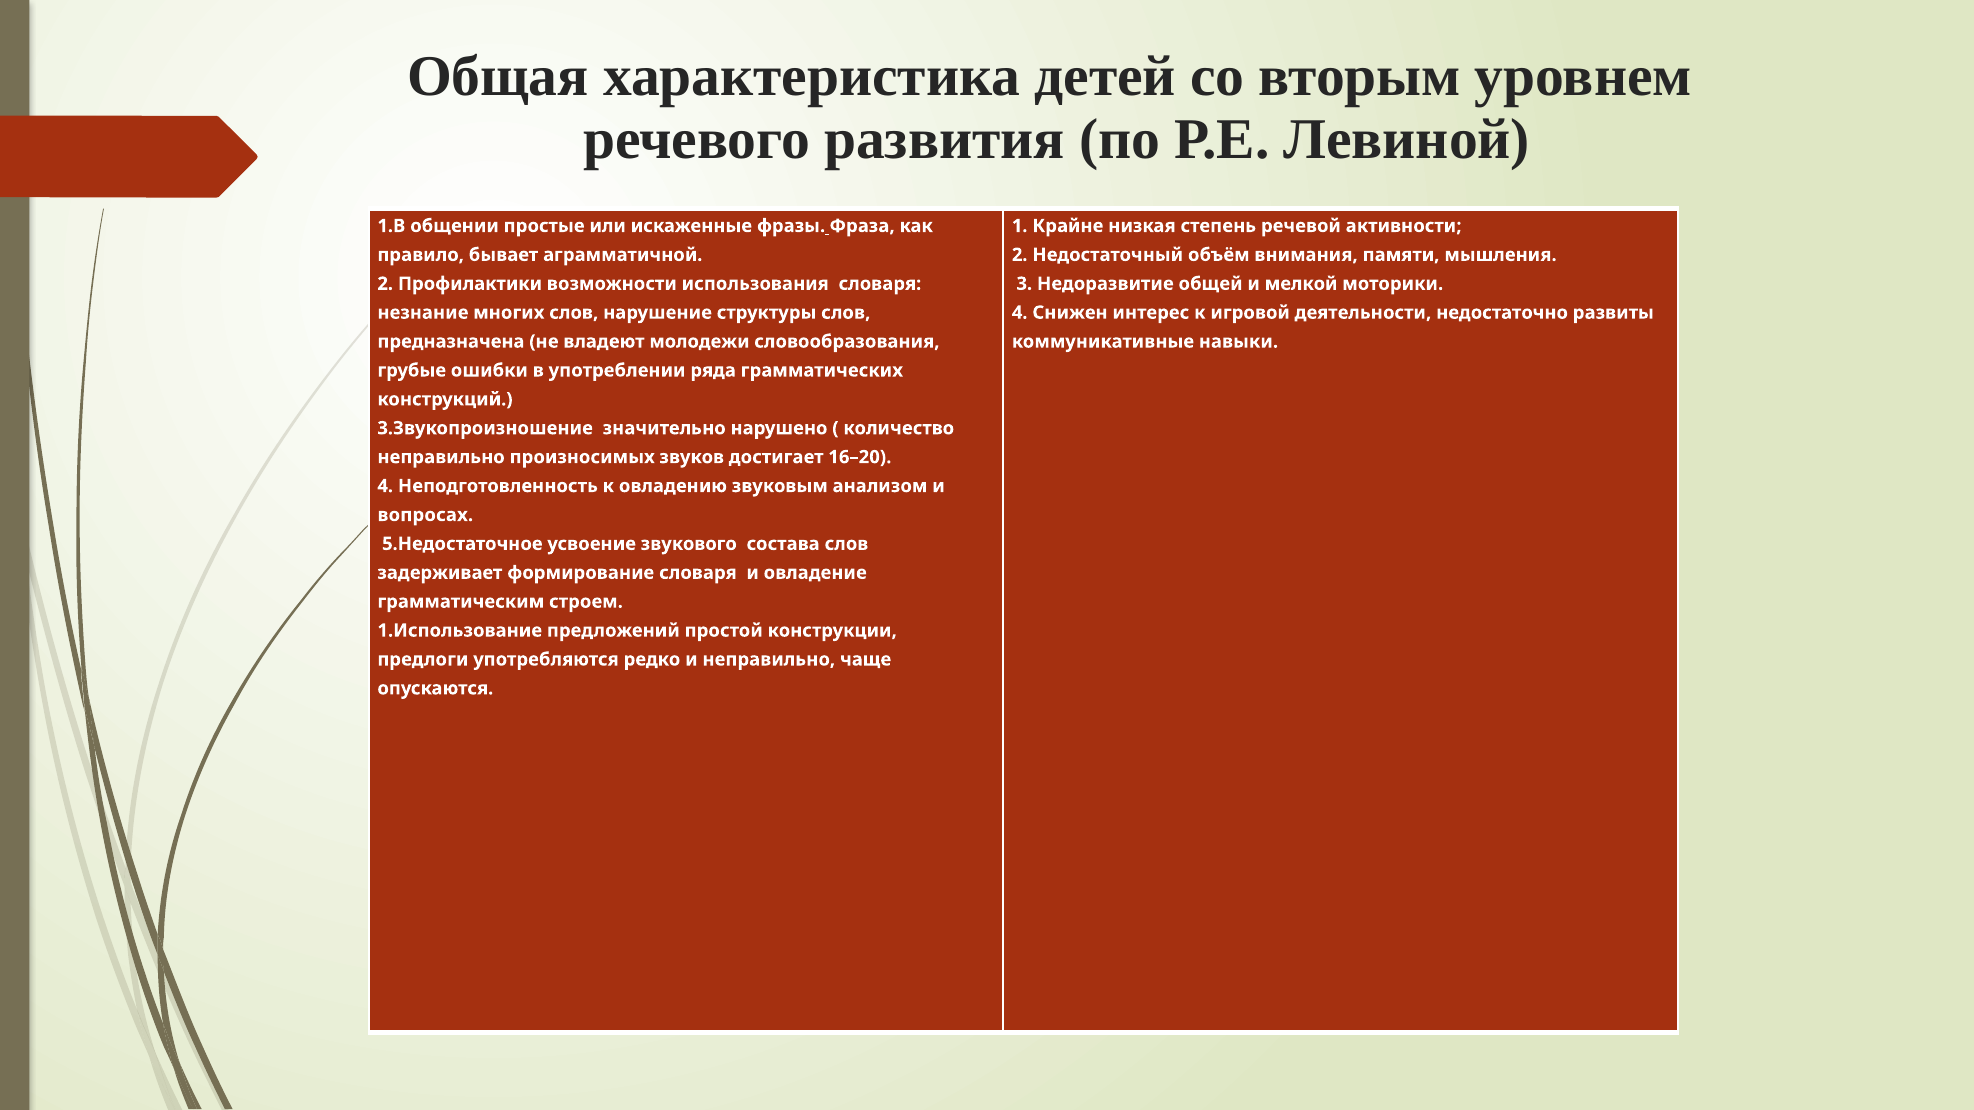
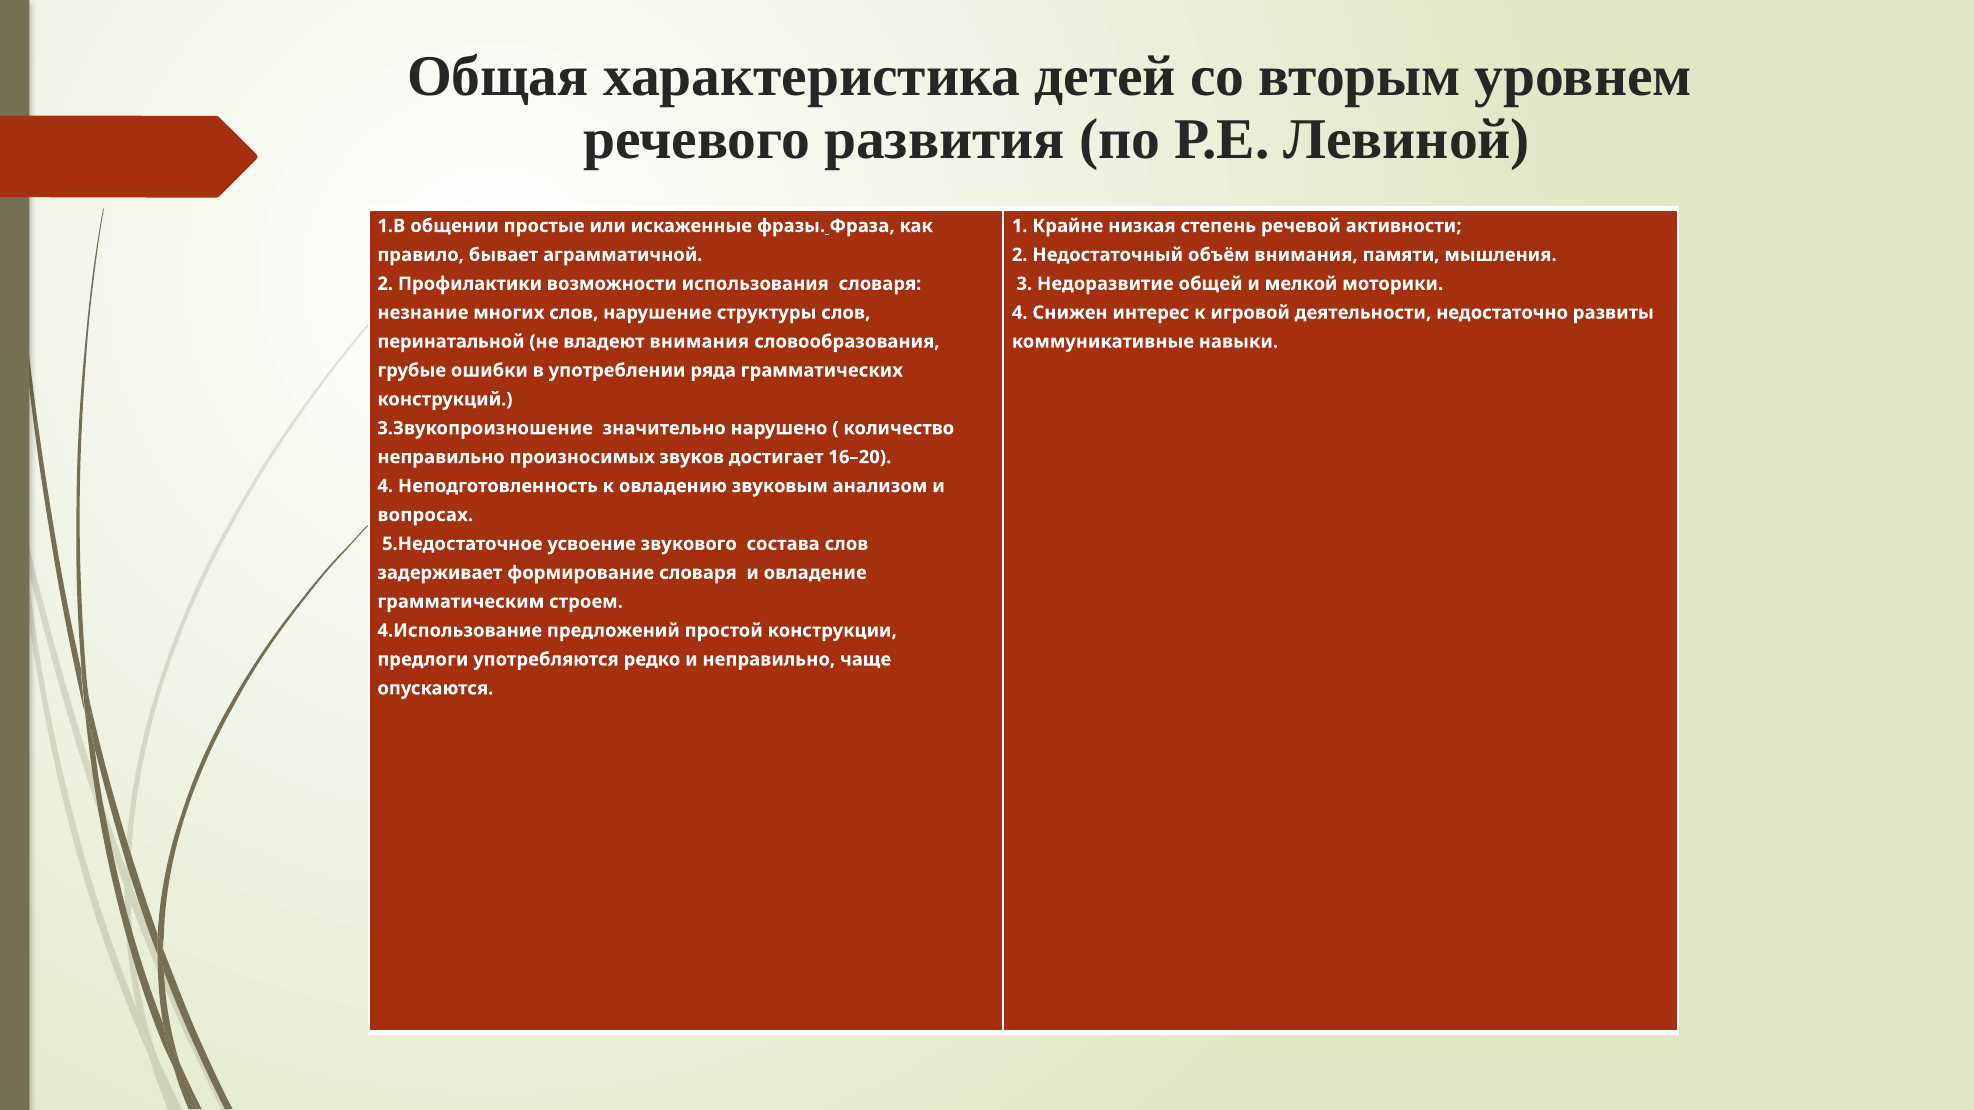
предназначена: предназначена -> перинатальной
владеют молодежи: молодежи -> внимания
1.Использование: 1.Использование -> 4.Использование
